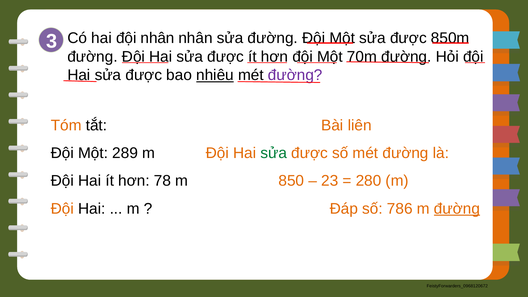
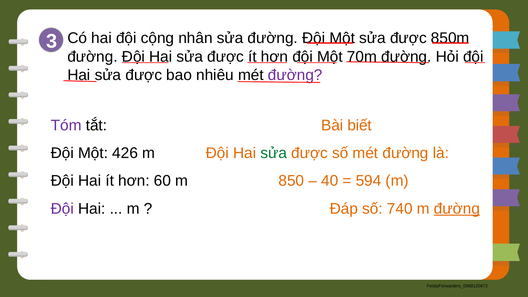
đội nhân: nhân -> cộng
nhiêu underline: present -> none
Tóm colour: orange -> purple
liên: liên -> biết
289: 289 -> 426
78: 78 -> 60
23: 23 -> 40
280: 280 -> 594
Đội at (62, 209) colour: orange -> purple
786: 786 -> 740
